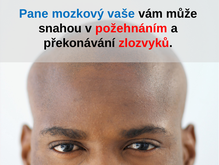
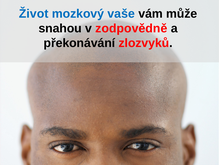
Pane: Pane -> Život
požehnáním: požehnáním -> zodpovědně
